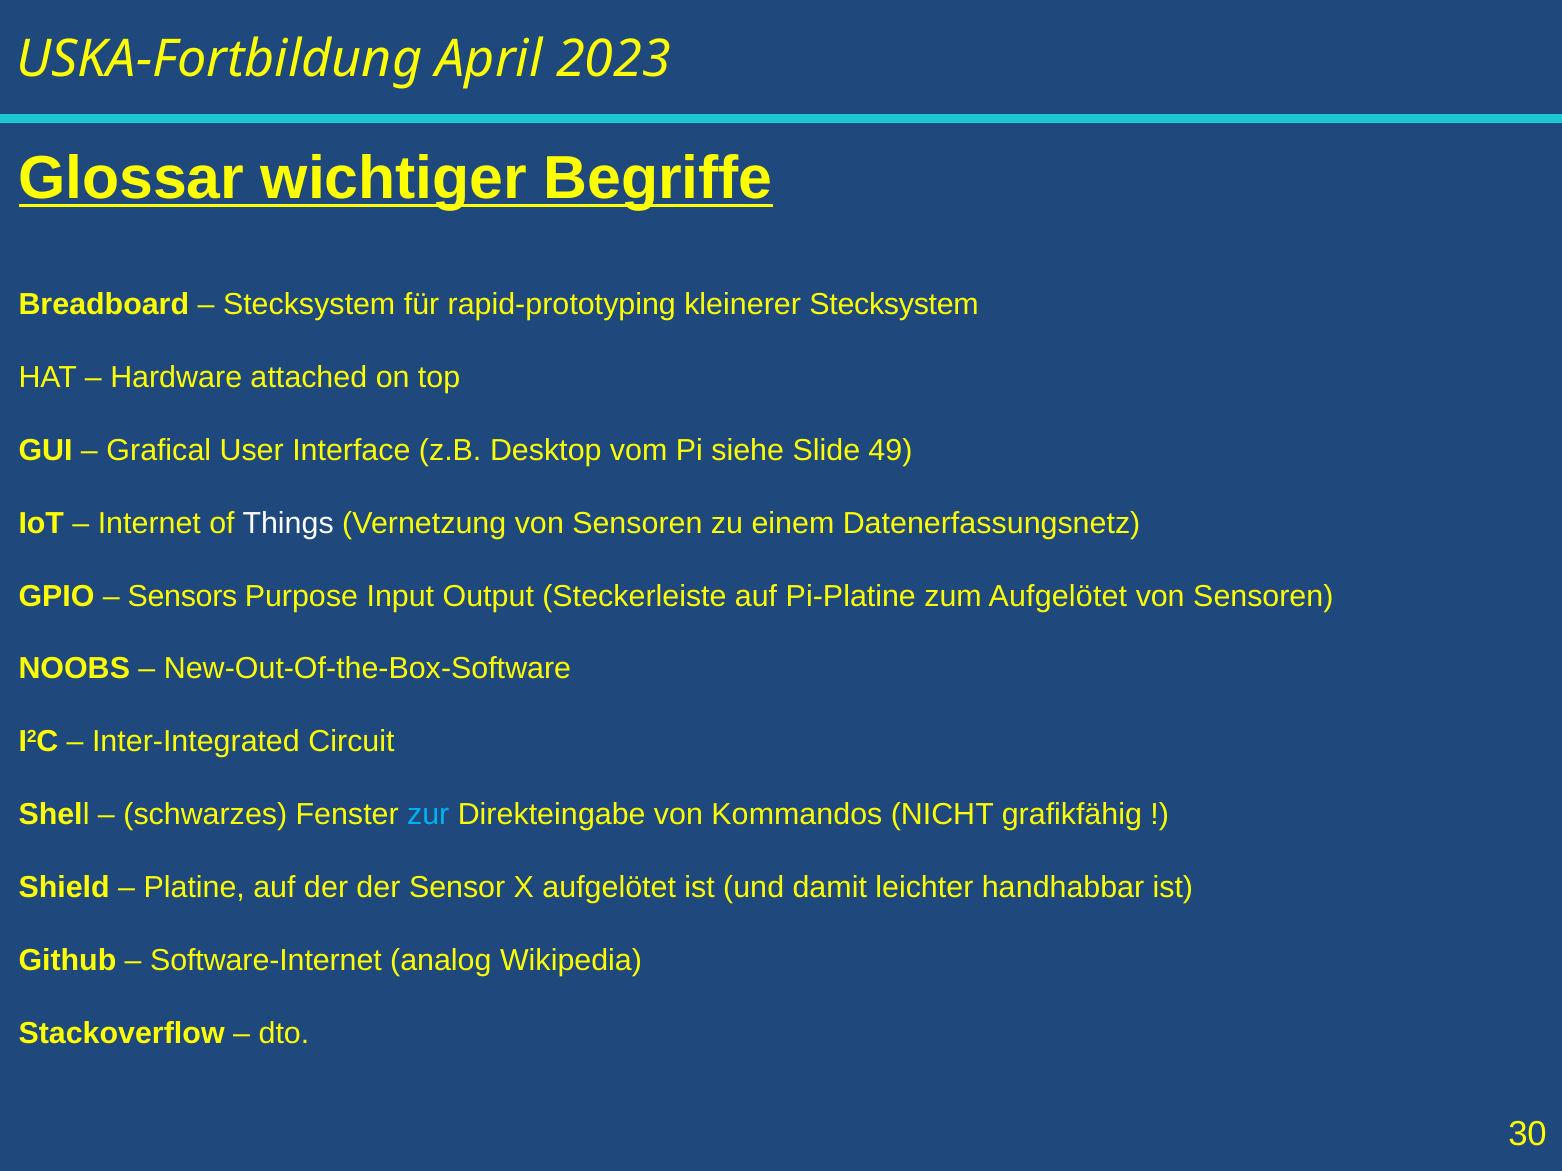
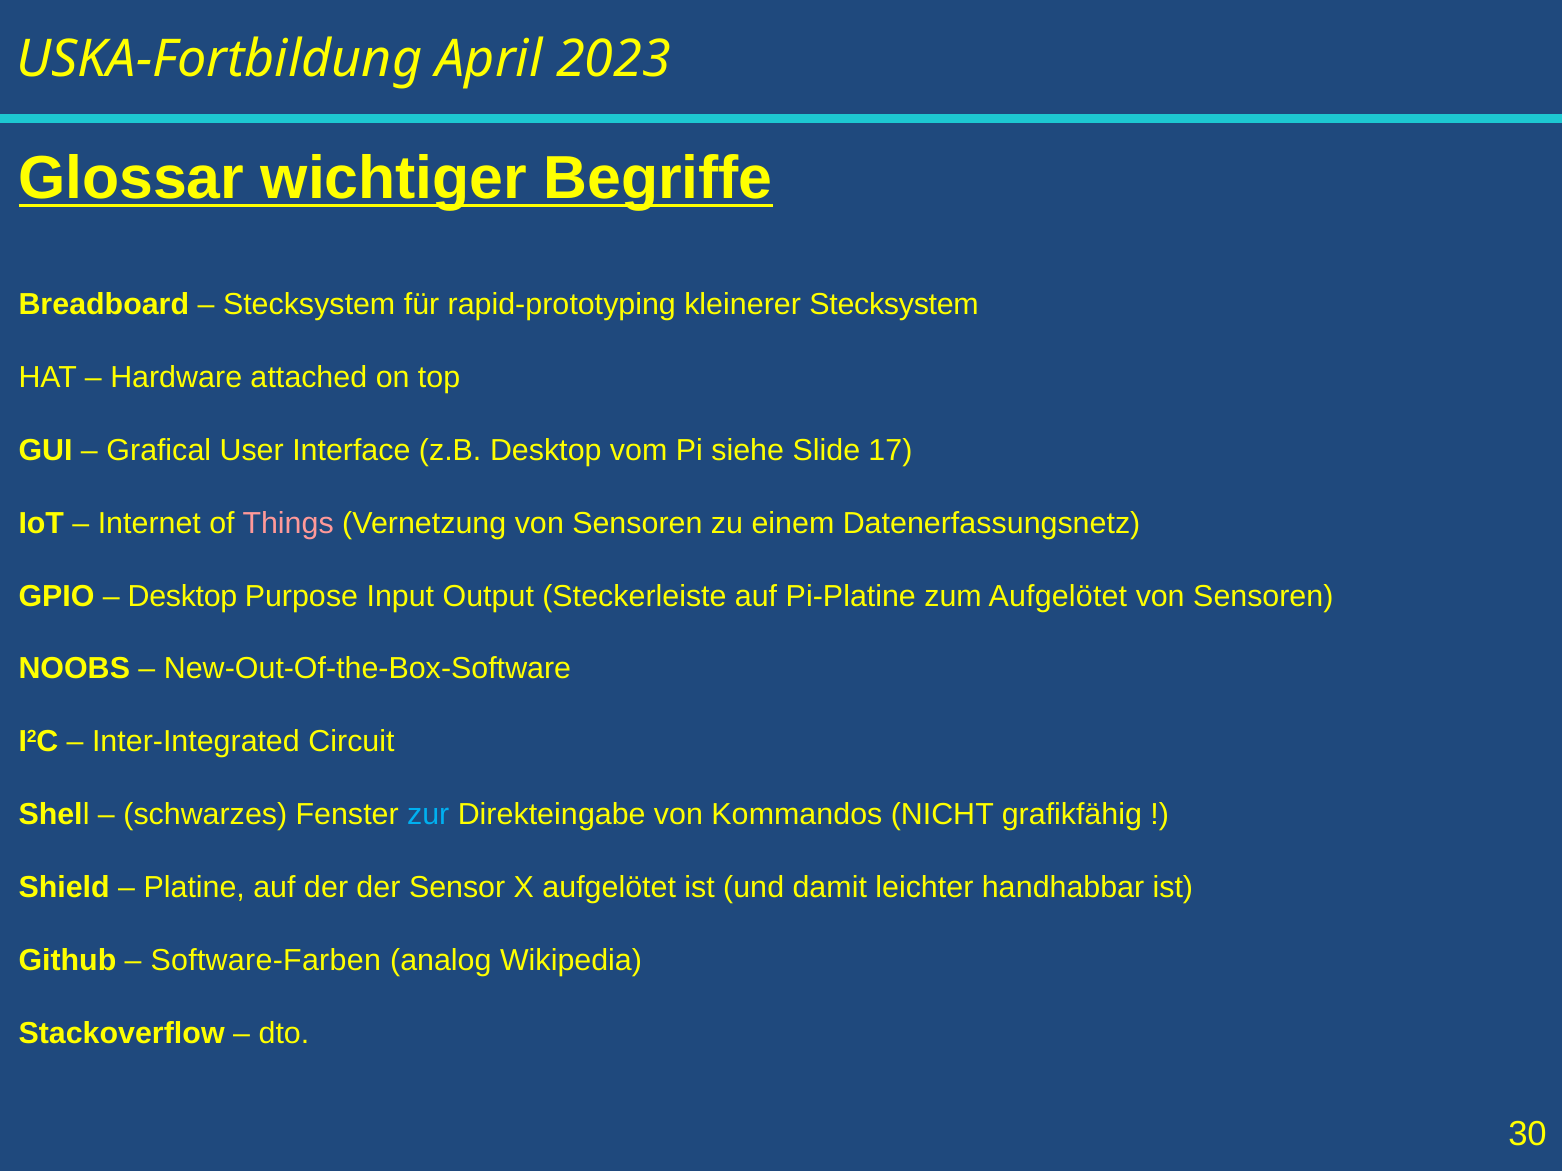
49: 49 -> 17
Things colour: white -> pink
Sensors at (182, 596): Sensors -> Desktop
Software-Internet: Software-Internet -> Software-Farben
